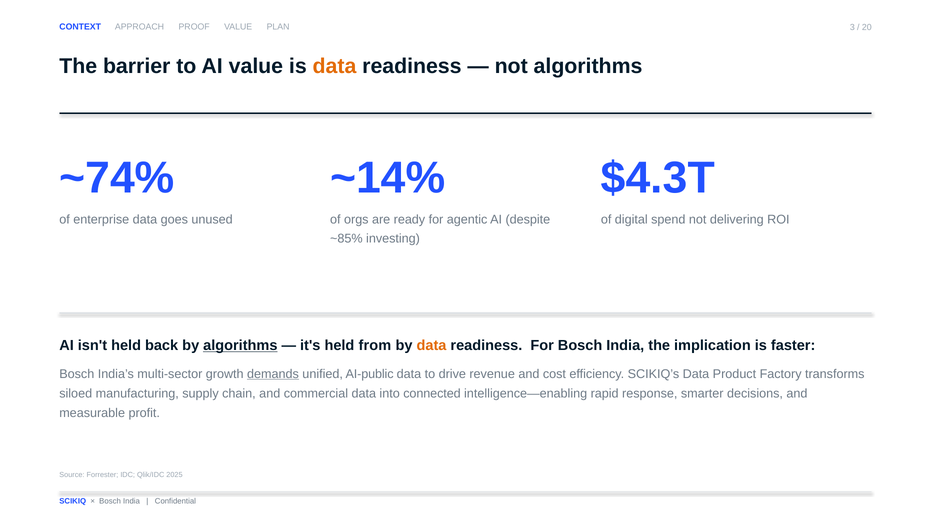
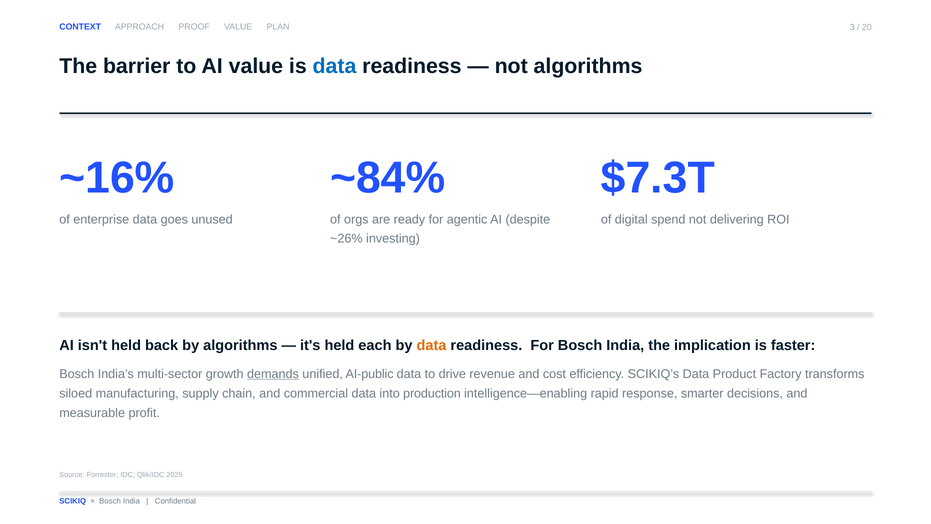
data at (334, 66) colour: orange -> blue
~74%: ~74% -> ~16%
~14%: ~14% -> ~84%
$4.3T: $4.3T -> $7.3T
~85%: ~85% -> ~26%
algorithms at (240, 345) underline: present -> none
from: from -> each
connected: connected -> production
